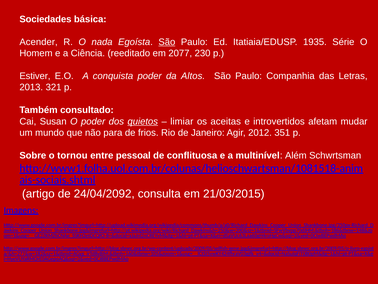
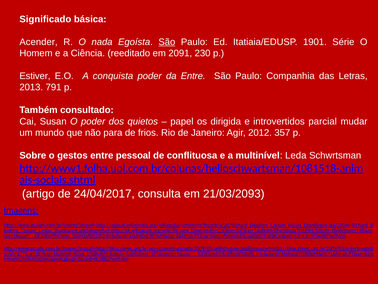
Sociedades: Sociedades -> Significado
1935: 1935 -> 1901
2077: 2077 -> 2091
da Altos: Altos -> Entre
321: 321 -> 791
quietos underline: present -> none
limiar: limiar -> papel
aceitas: aceitas -> dirigida
afetam: afetam -> parcial
351: 351 -> 357
tornou: tornou -> gestos
Além: Além -> Leda
24/04/2092: 24/04/2092 -> 24/04/2017
21/03/2015: 21/03/2015 -> 21/03/2093
